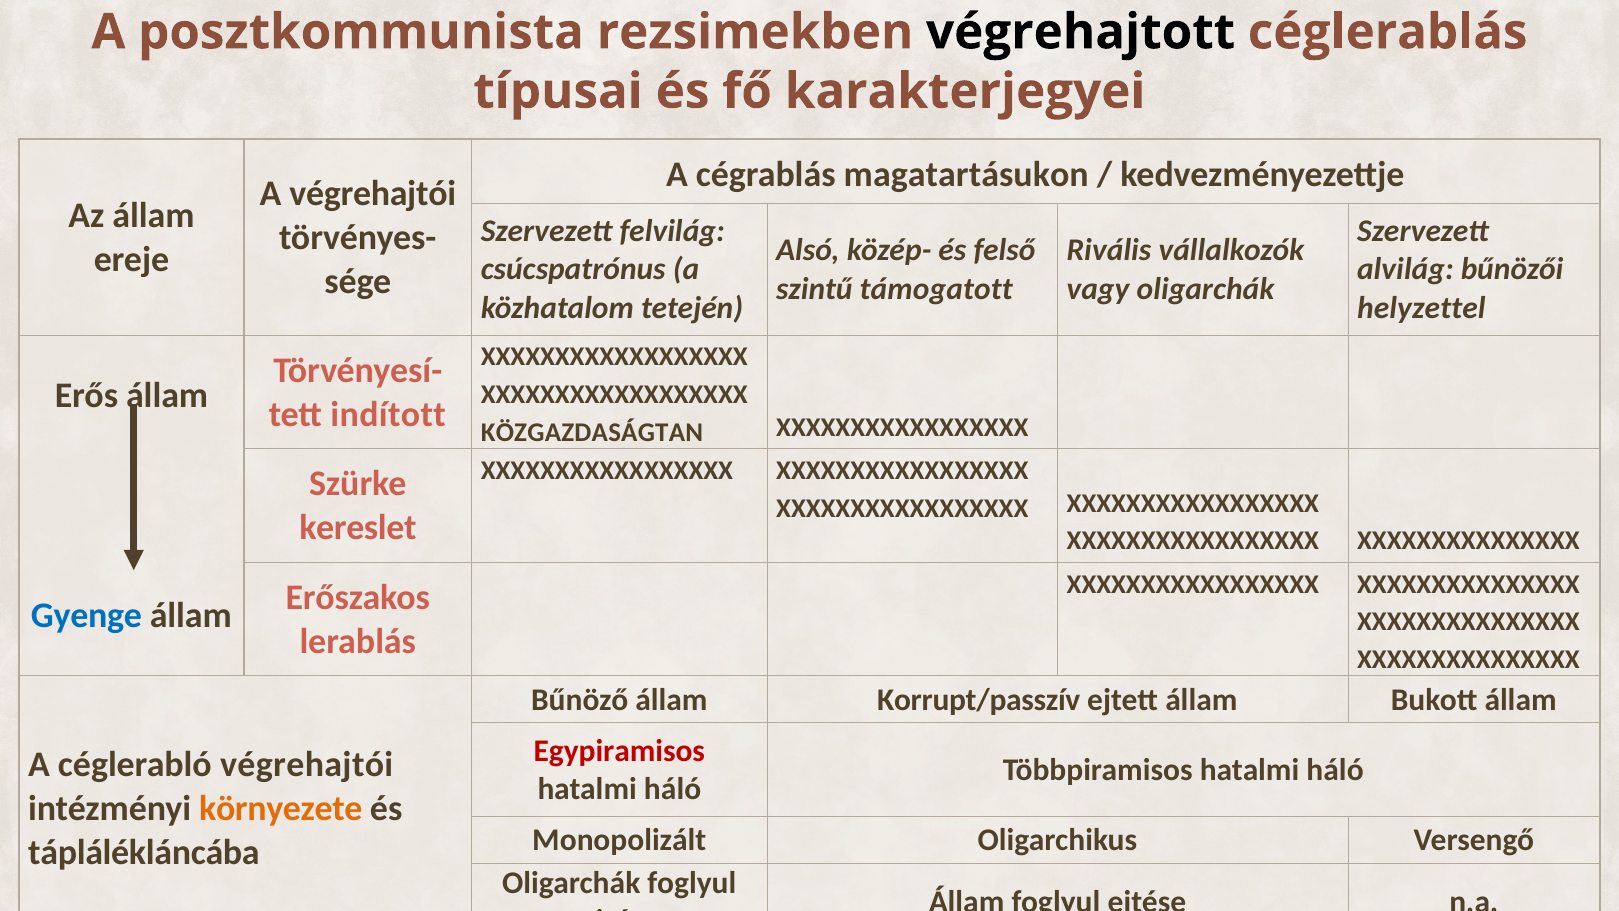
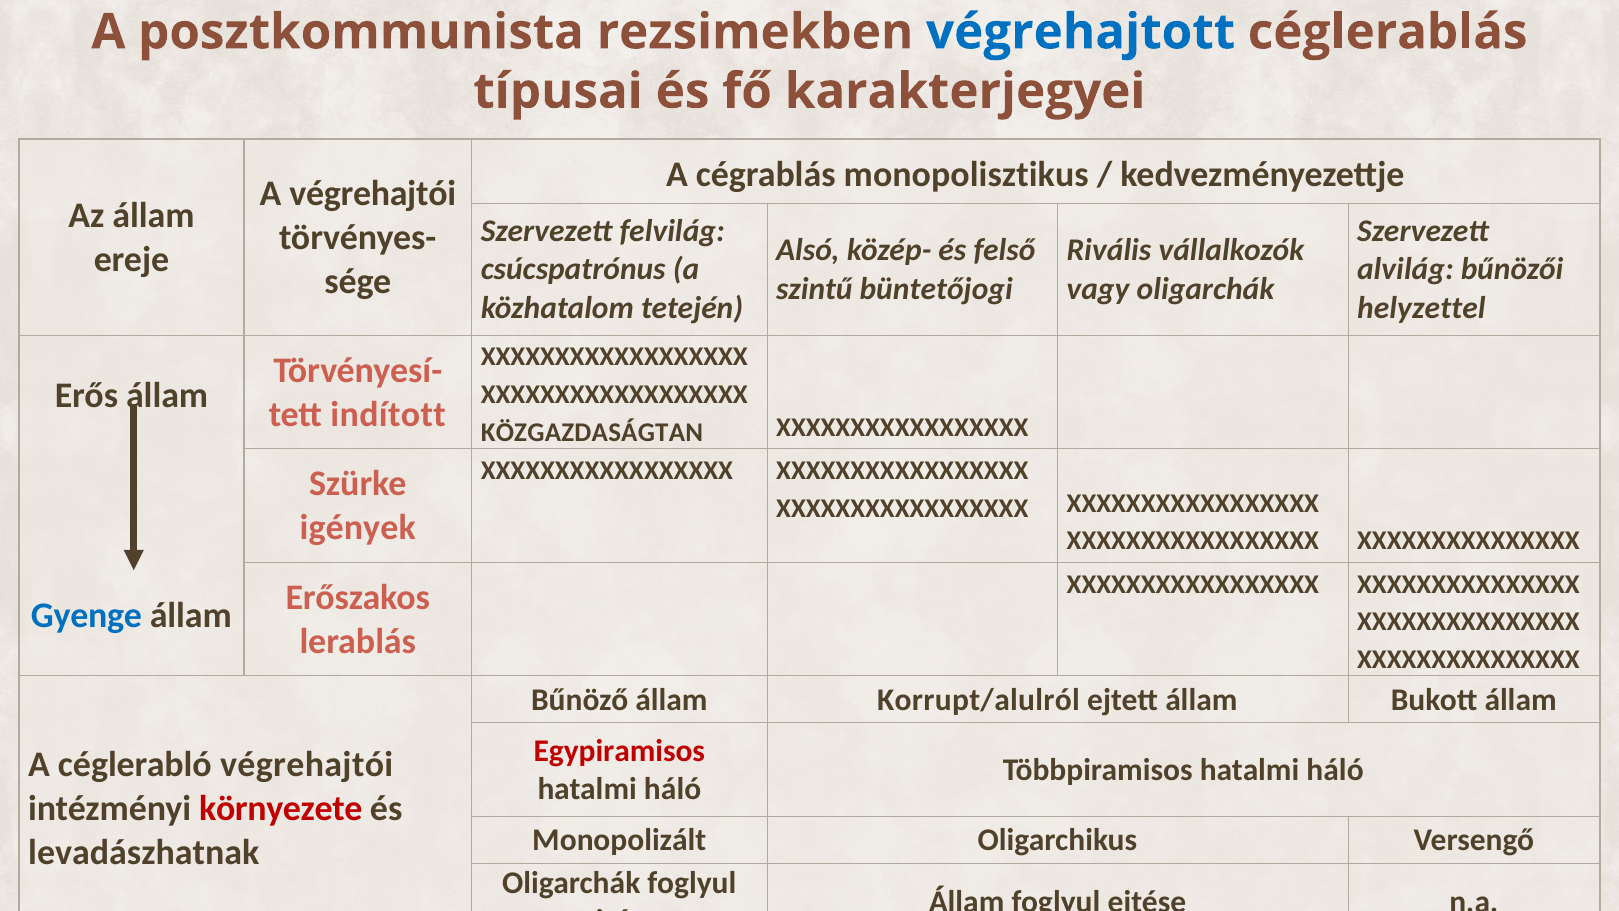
végrehajtott colour: black -> blue
magatartásukon: magatartásukon -> monopolisztikus
támogatott: támogatott -> büntetőjogi
kereslet: kereslet -> igények
Korrupt/passzív: Korrupt/passzív -> Korrupt/alulról
környezete colour: orange -> red
táplálékláncába: táplálékláncába -> levadászhatnak
